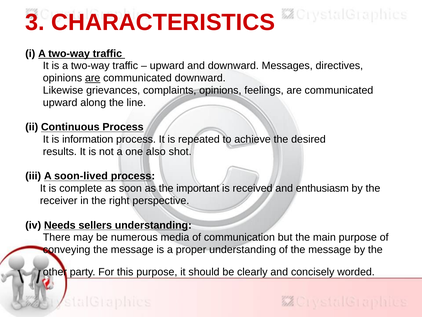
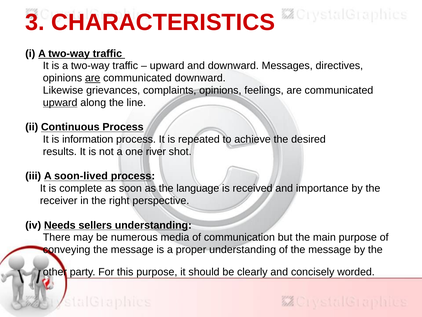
upward at (60, 102) underline: none -> present
also: also -> river
important: important -> language
enthusiasm: enthusiasm -> importance
